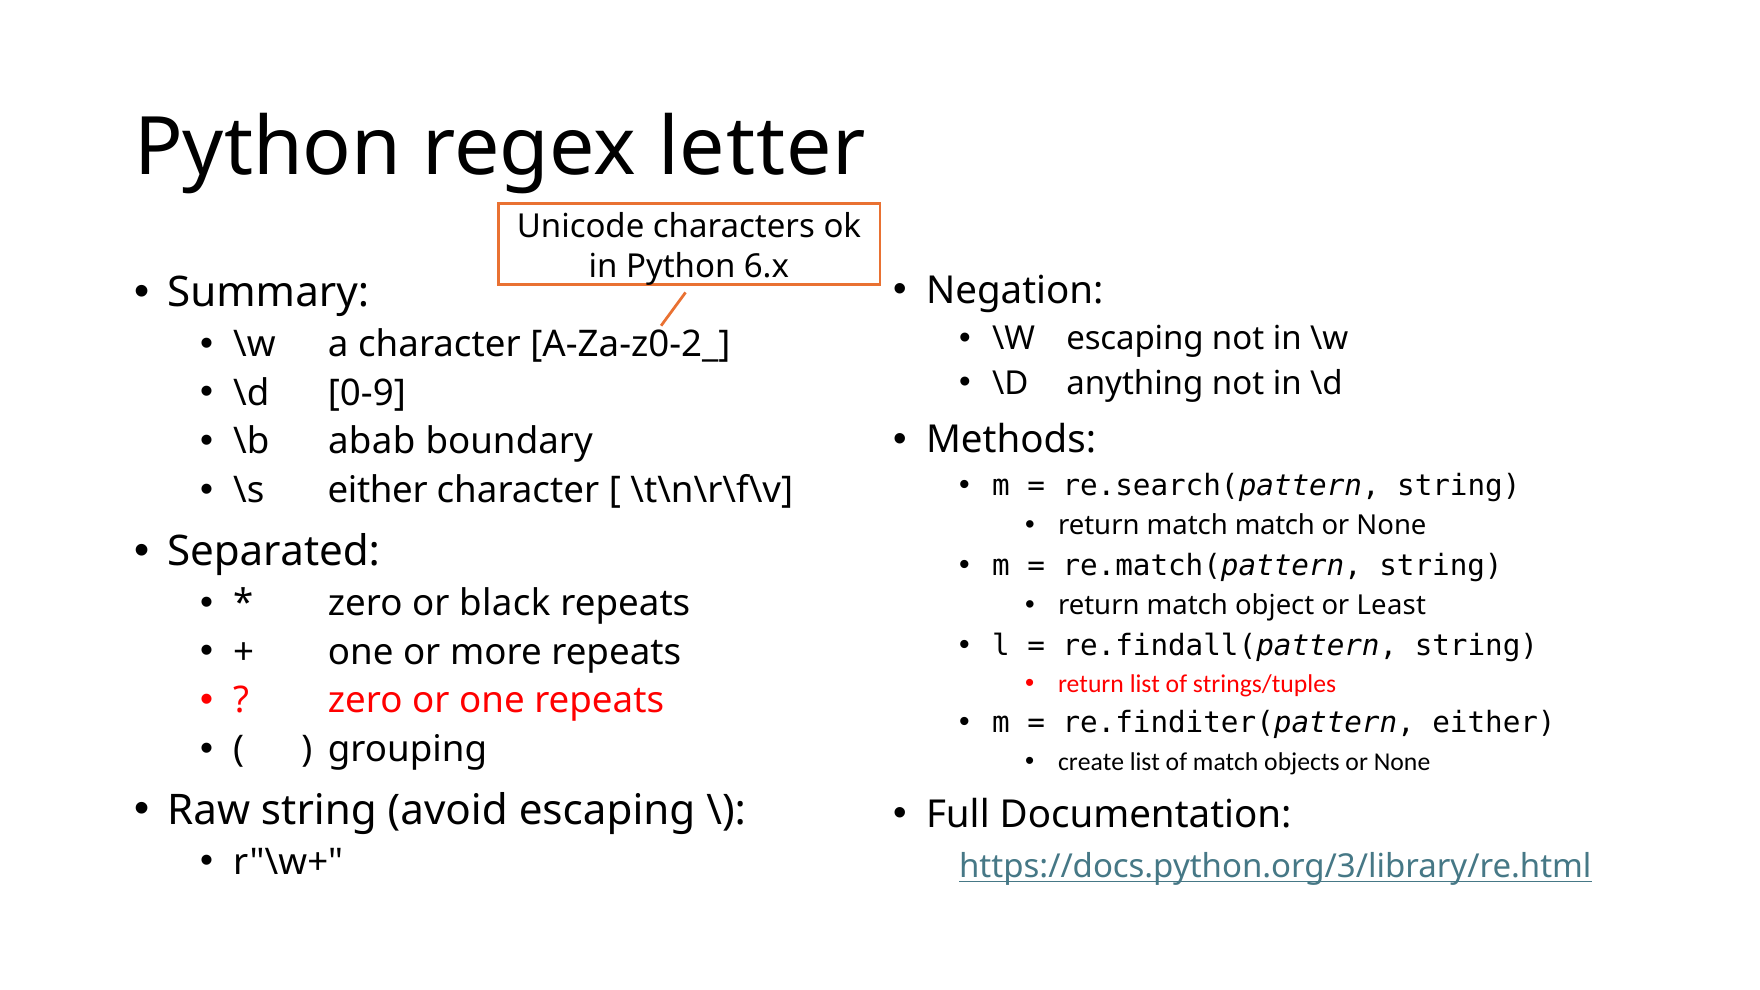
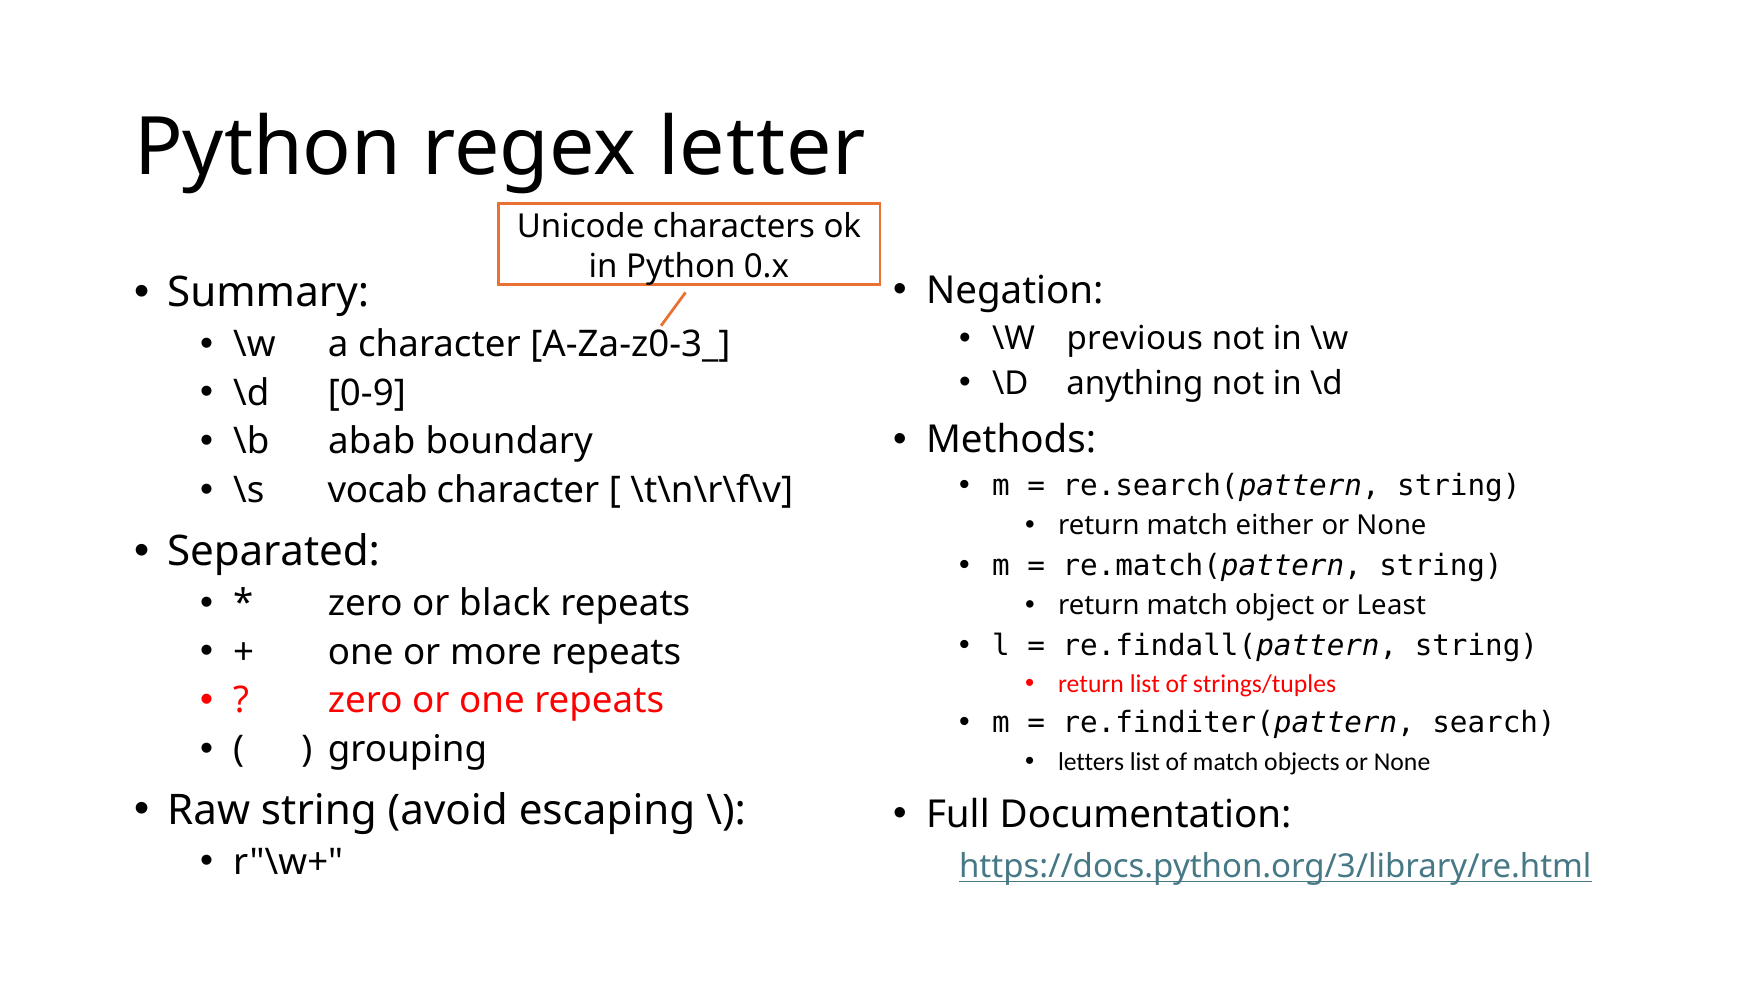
6.x: 6.x -> 0.x
\W escaping: escaping -> previous
A-Za-z0-2_: A-Za-z0-2_ -> A-Za-z0-3_
\s either: either -> vocab
match match: match -> either
re.finditer(pattern either: either -> search
create: create -> letters
